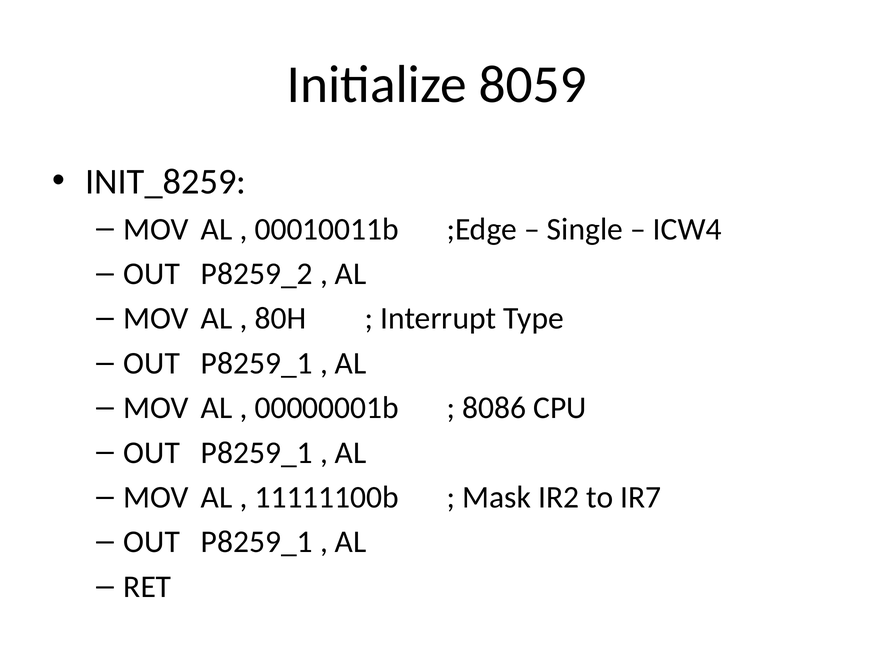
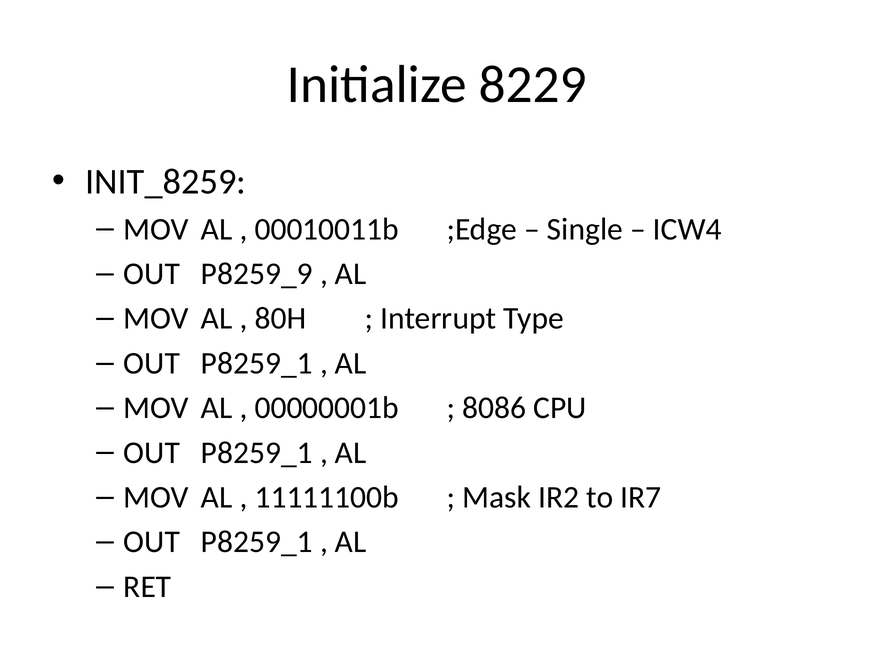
8059: 8059 -> 8229
P8259_2: P8259_2 -> P8259_9
